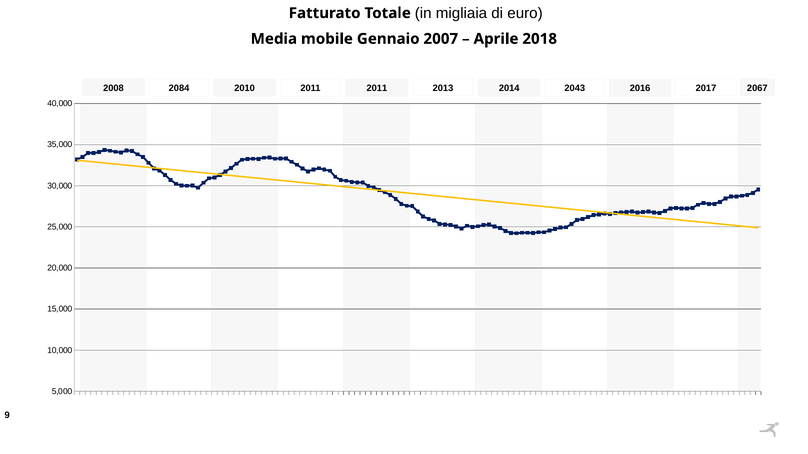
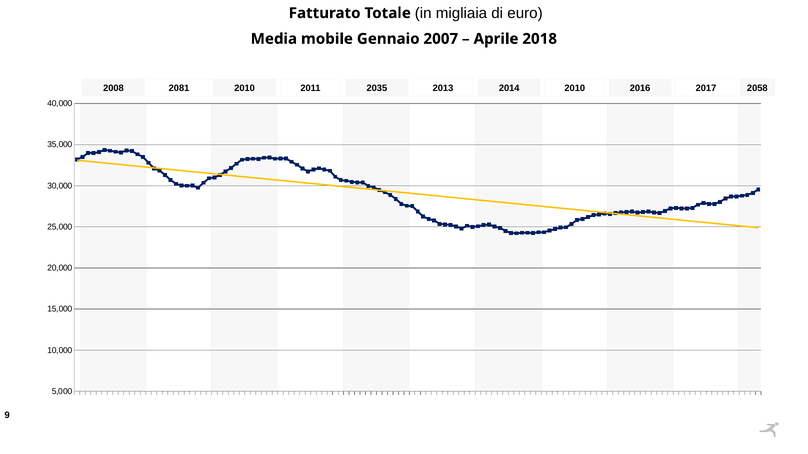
2084: 2084 -> 2081
2010 2011: 2011 -> 2035
2014 2043: 2043 -> 2010
2067: 2067 -> 2058
